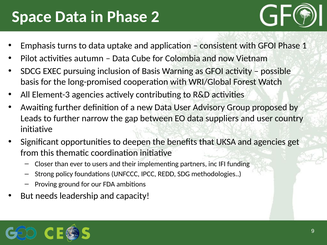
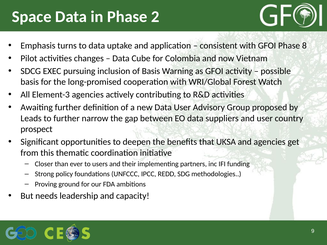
1: 1 -> 8
autumn: autumn -> changes
initiative at (37, 129): initiative -> prospect
